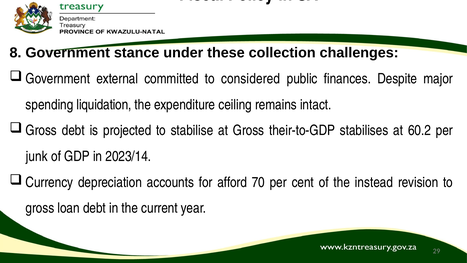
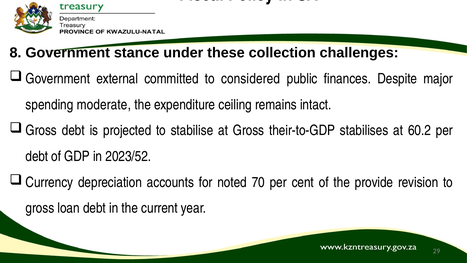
liquidation: liquidation -> moderate
junk at (37, 156): junk -> debt
2023/14: 2023/14 -> 2023/52
afford: afford -> noted
instead: instead -> provide
